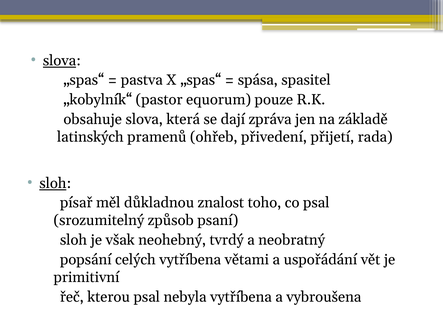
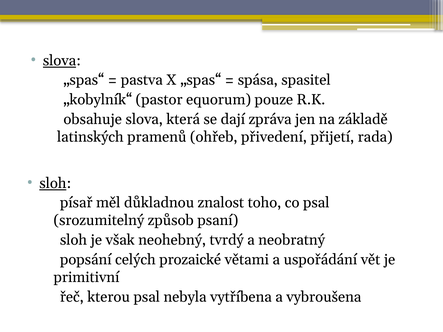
celých vytříbena: vytříbena -> prozaické
